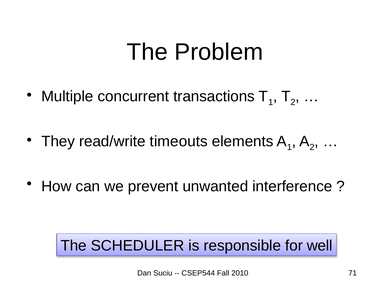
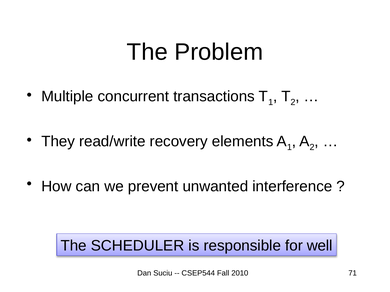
timeouts: timeouts -> recovery
